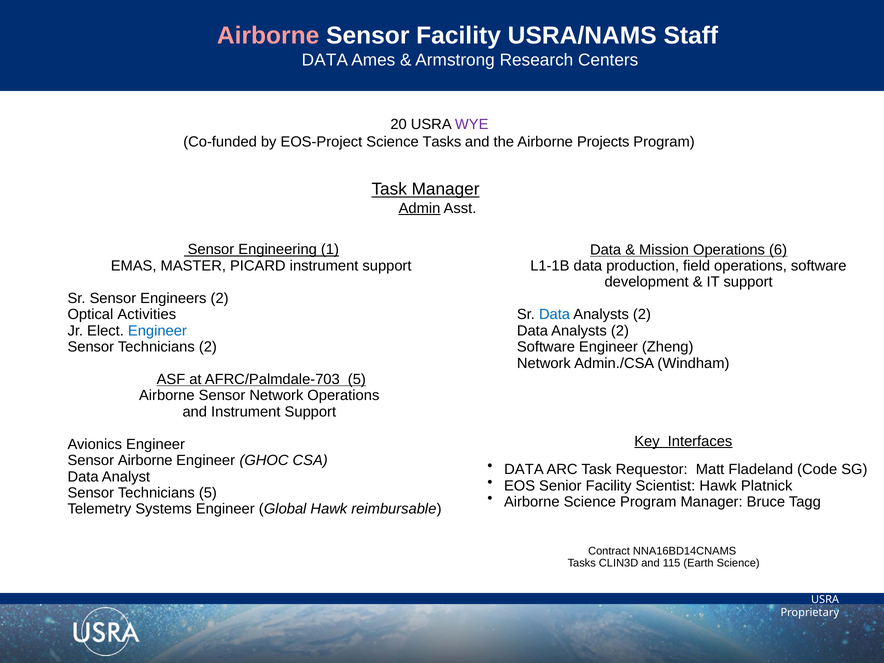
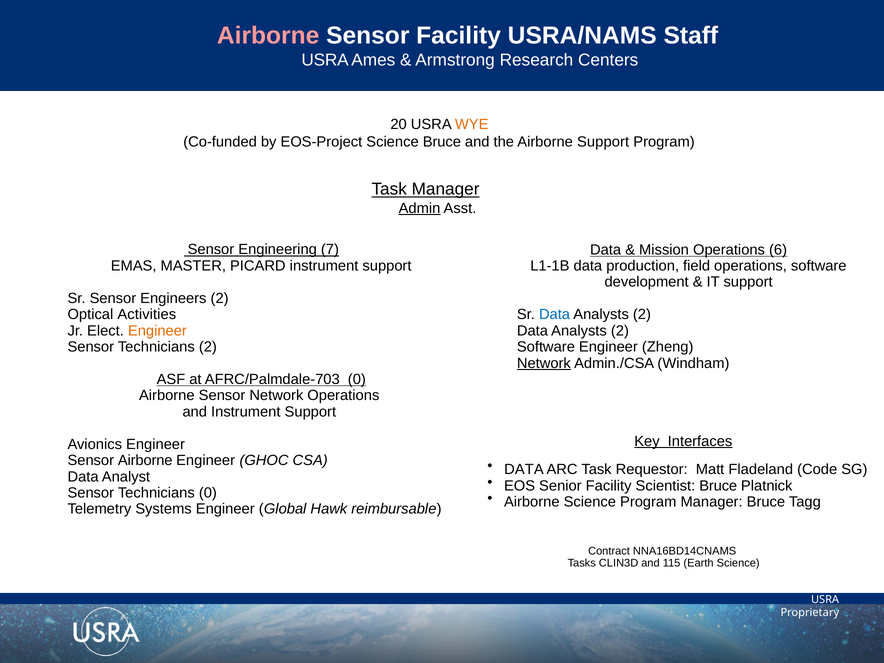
DATA at (325, 60): DATA -> USRA
WYE colour: purple -> orange
Science Tasks: Tasks -> Bruce
Airborne Projects: Projects -> Support
1: 1 -> 7
Engineer at (157, 331) colour: blue -> orange
Network at (544, 363) underline: none -> present
AFRC/Palmdale-703 5: 5 -> 0
Scientist Hawk: Hawk -> Bruce
Technicians 5: 5 -> 0
